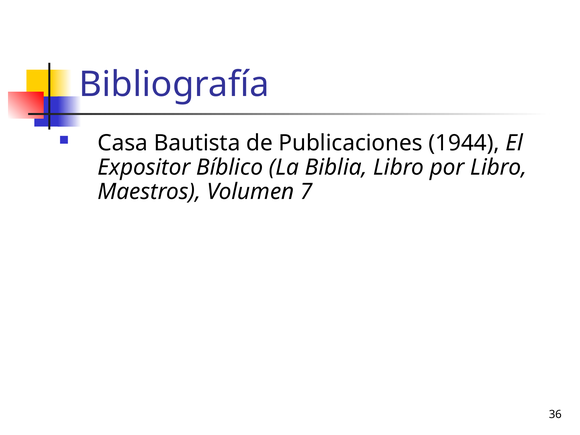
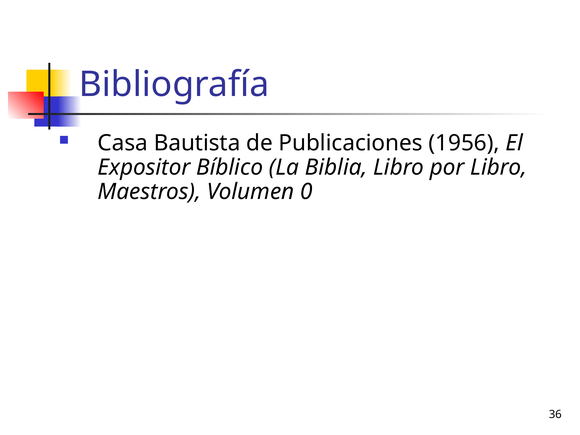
1944: 1944 -> 1956
7: 7 -> 0
